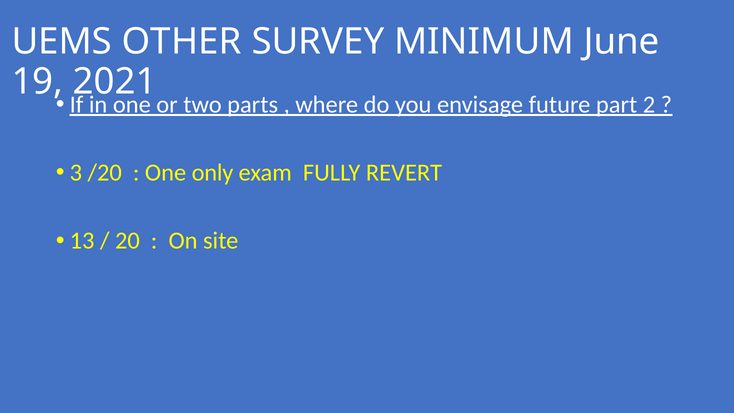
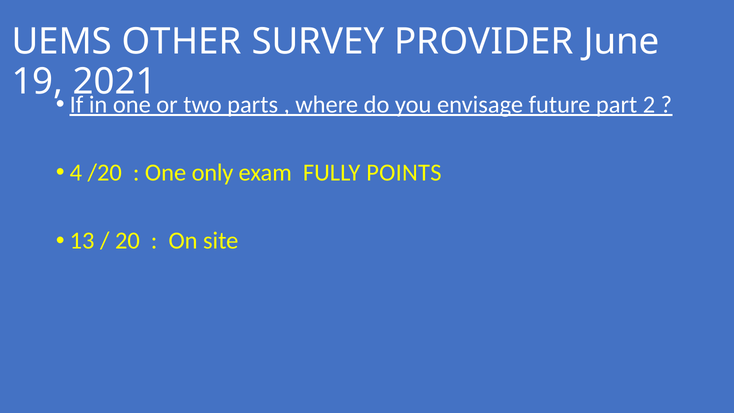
MINIMUM: MINIMUM -> PROVIDER
3: 3 -> 4
REVERT: REVERT -> POINTS
